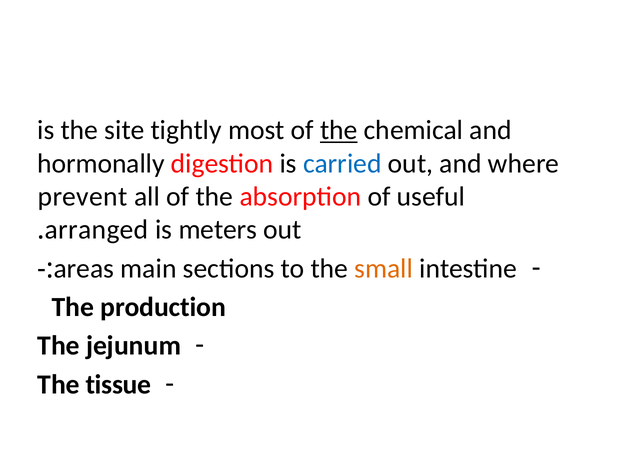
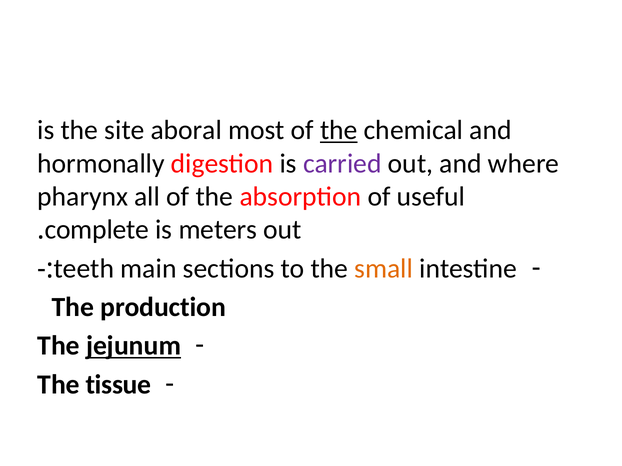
tightly: tightly -> aboral
carried colour: blue -> purple
prevent: prevent -> pharynx
arranged: arranged -> complete
areas: areas -> teeth
jejunum underline: none -> present
